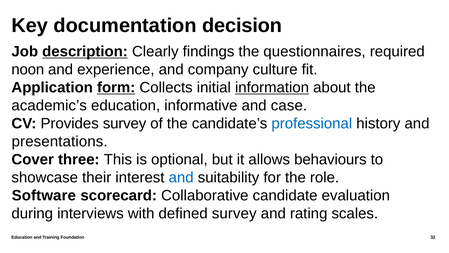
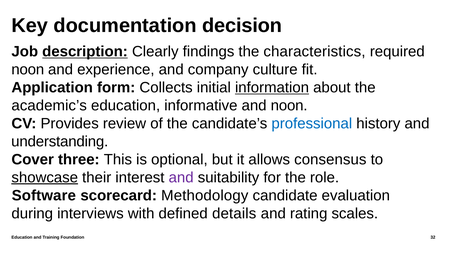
questionnaires: questionnaires -> characteristics
form underline: present -> none
and case: case -> noon
Provides survey: survey -> review
presentations: presentations -> understanding
behaviours: behaviours -> consensus
showcase underline: none -> present
and at (181, 177) colour: blue -> purple
Collaborative: Collaborative -> Methodology
defined survey: survey -> details
